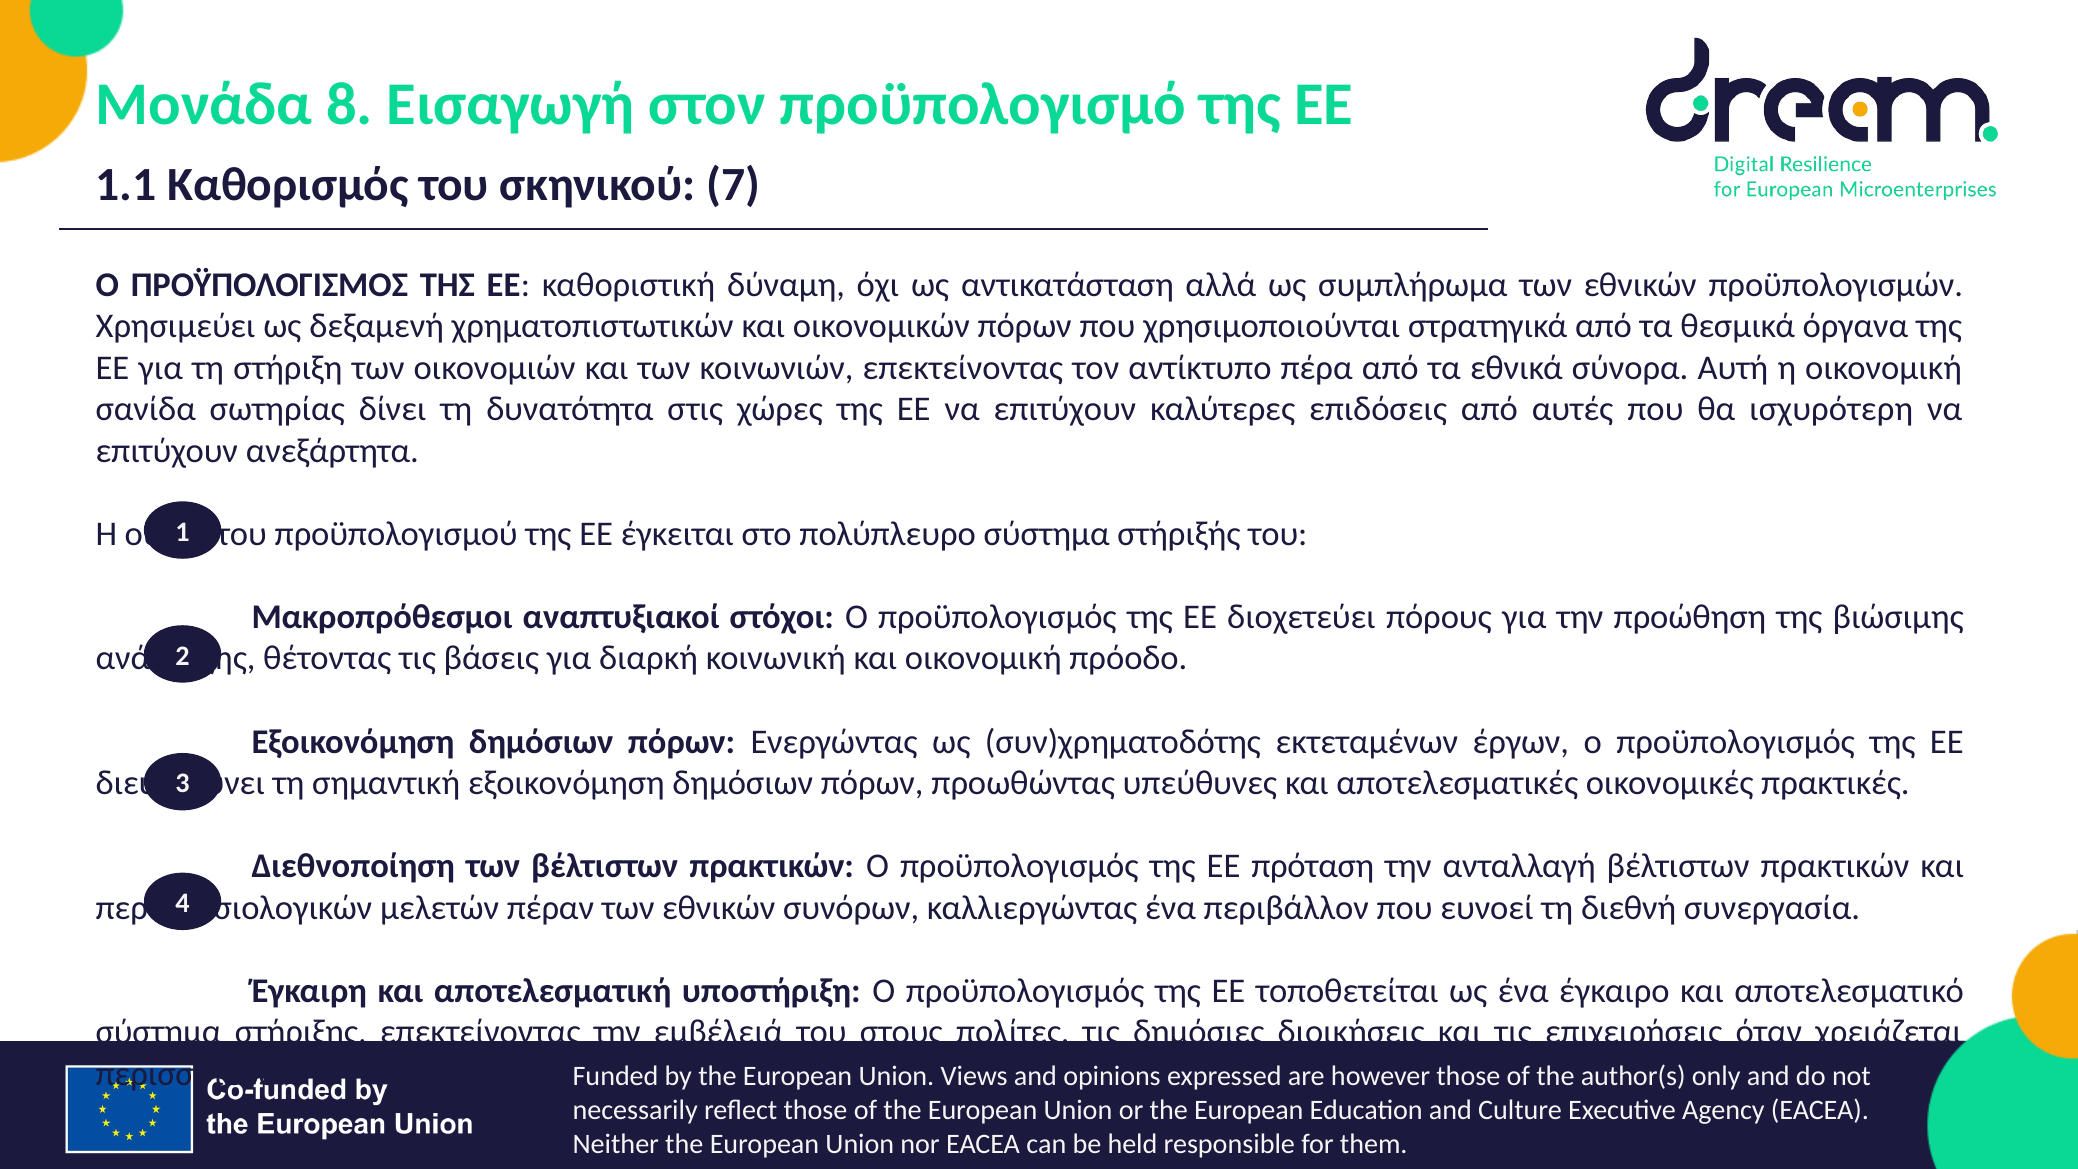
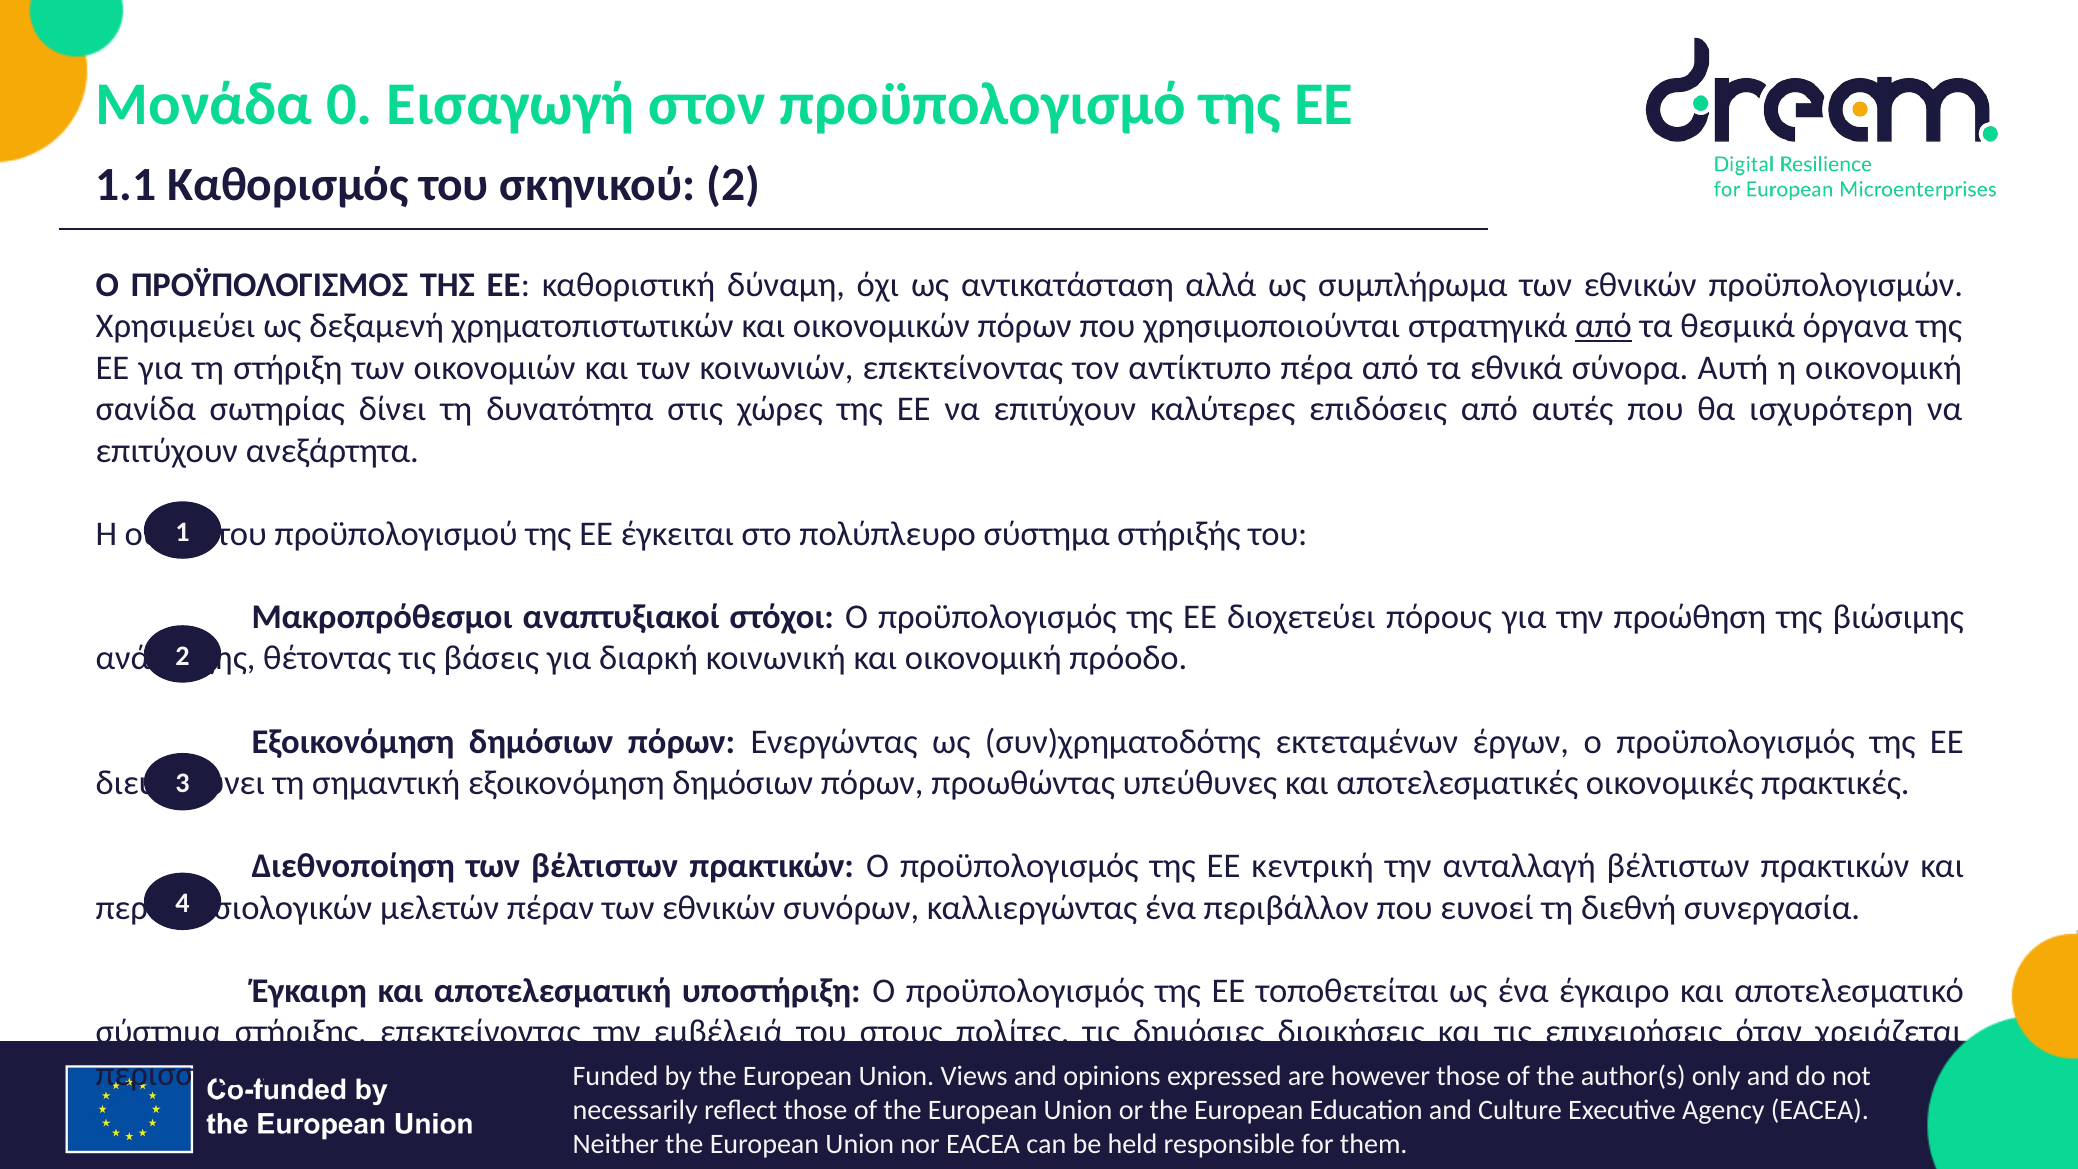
8: 8 -> 0
σκηνικού 7: 7 -> 2
από at (1604, 326) underline: none -> present
πρόταση: πρόταση -> κεντρική
